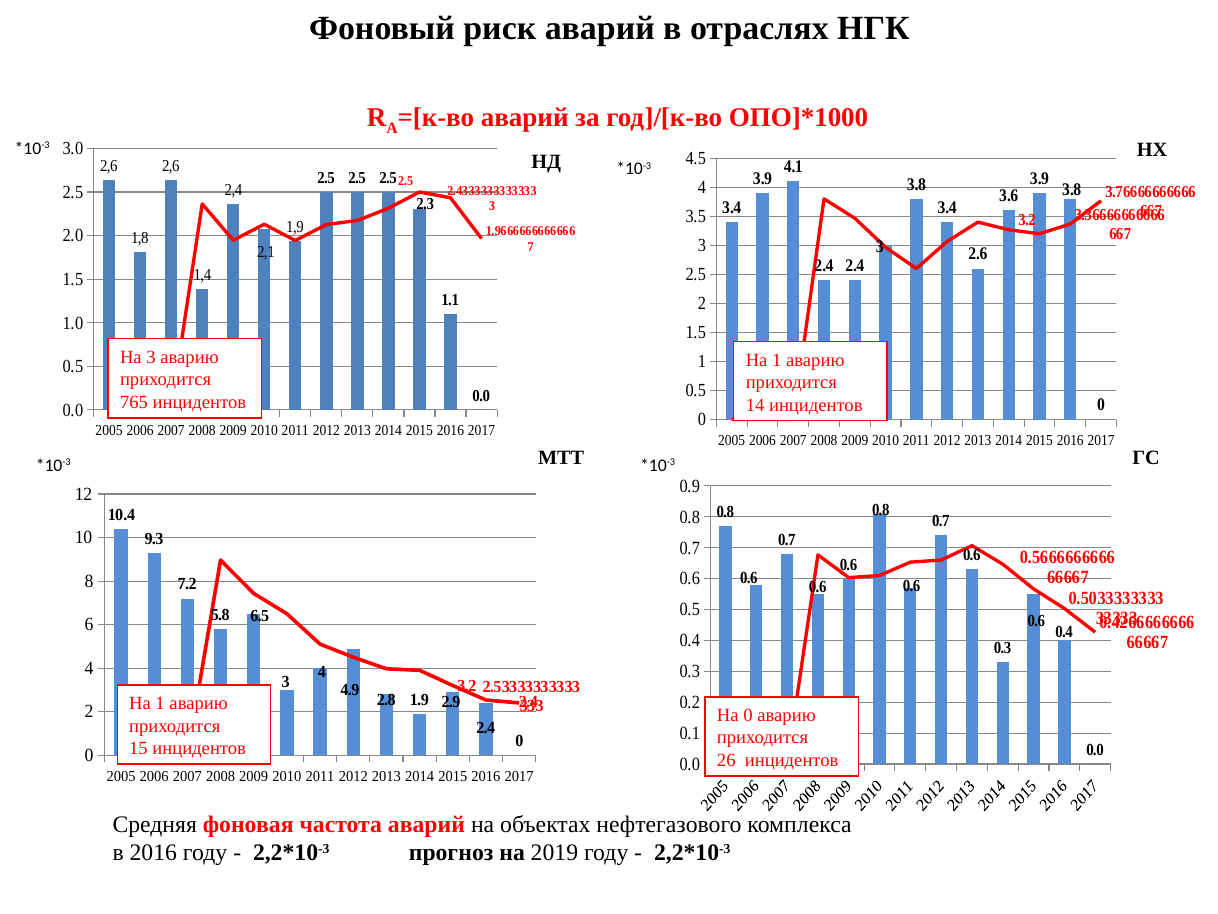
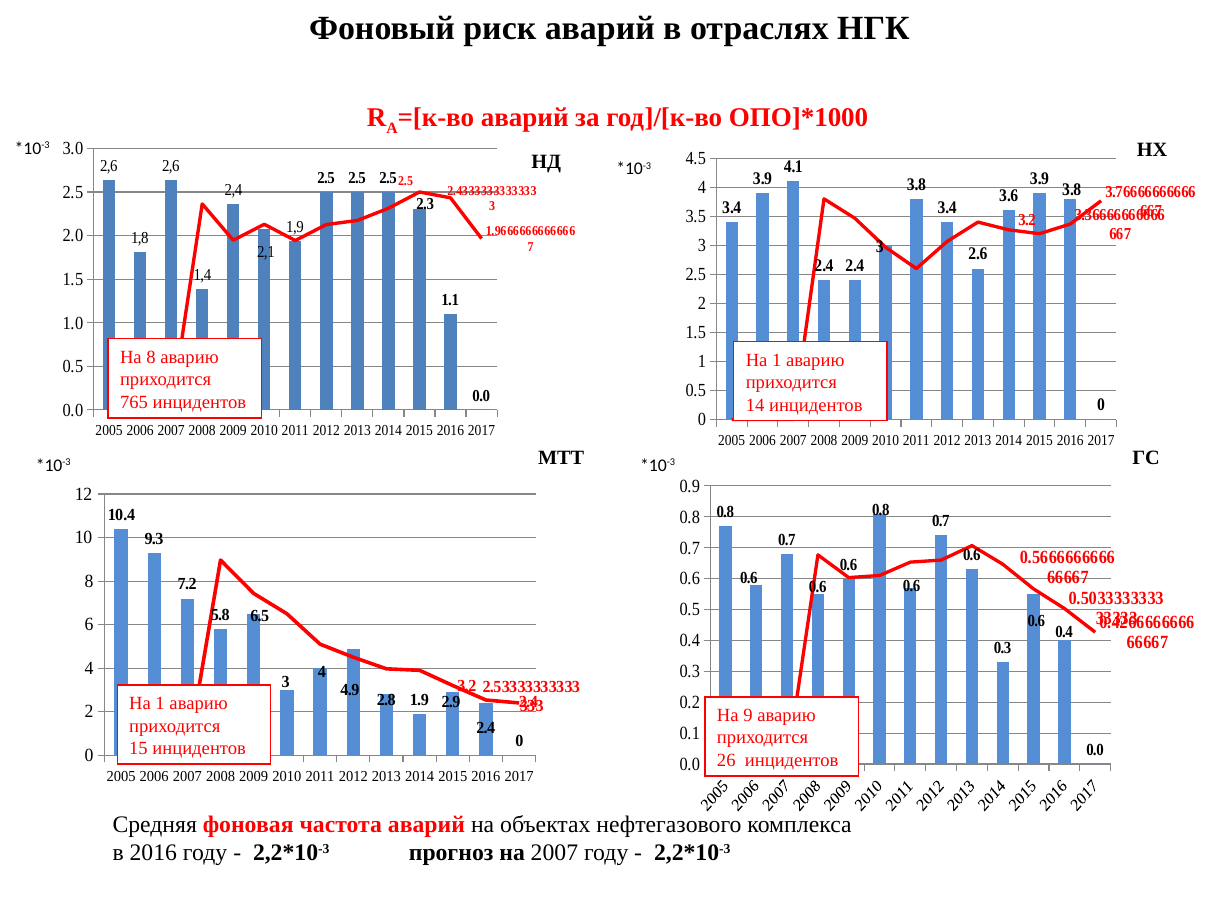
На 3: 3 -> 8
На 0: 0 -> 9
на 2019: 2019 -> 2007
